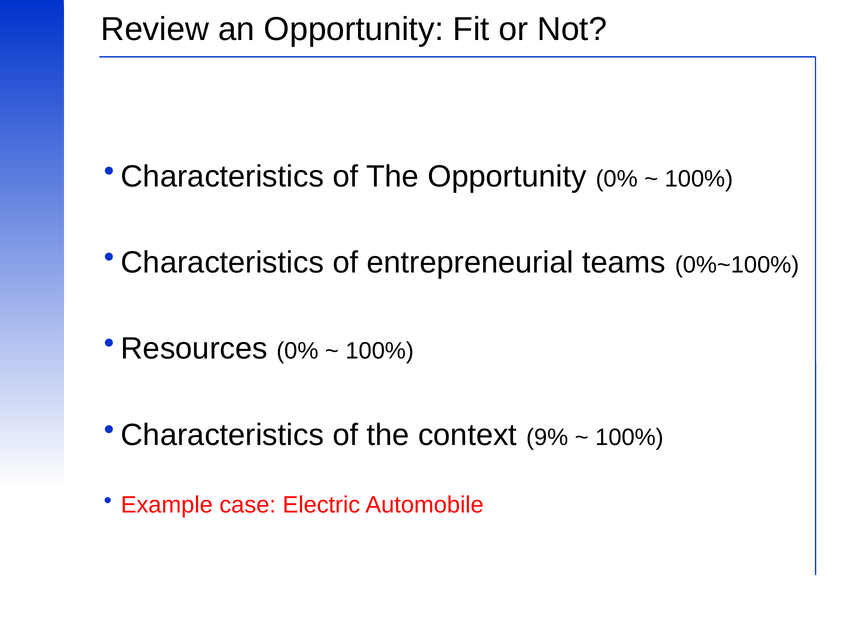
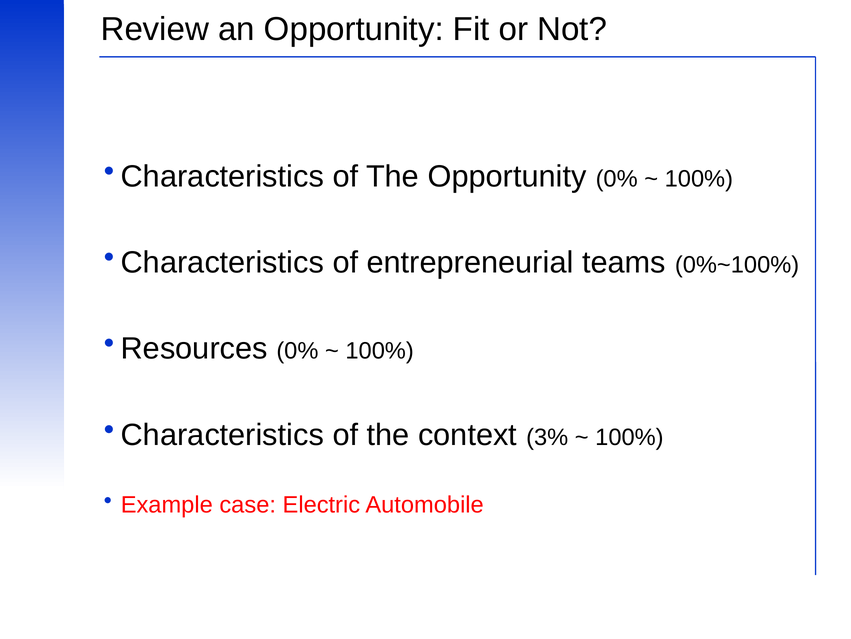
9%: 9% -> 3%
